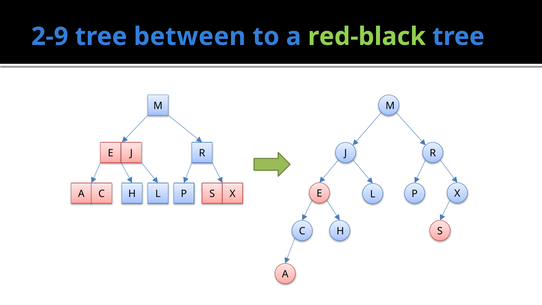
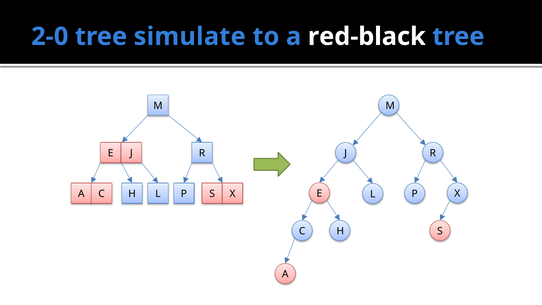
2-9: 2-9 -> 2-0
between: between -> simulate
red-black colour: light green -> white
